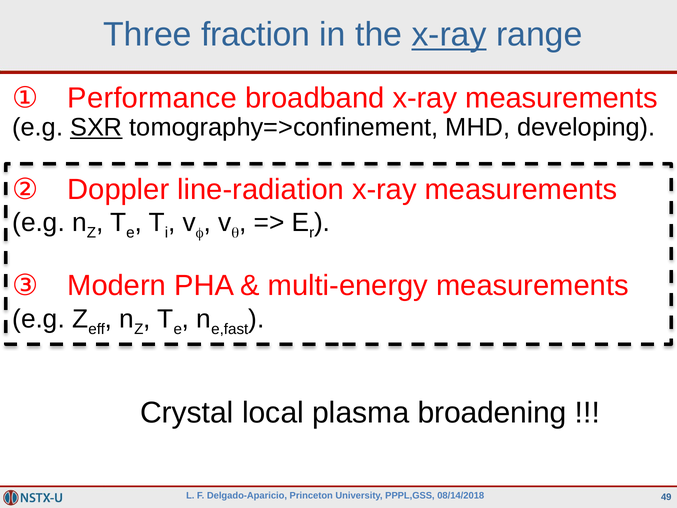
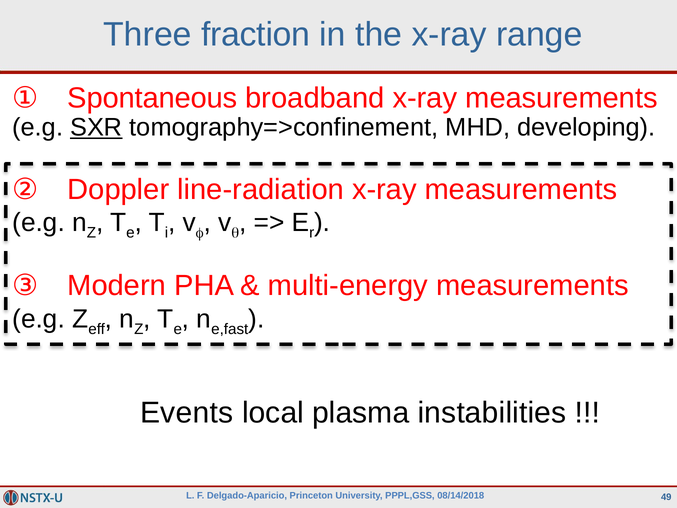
x-ray at (449, 35) underline: present -> none
Performance: Performance -> Spontaneous
Crystal: Crystal -> Events
broadening: broadening -> instabilities
